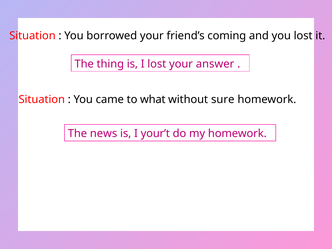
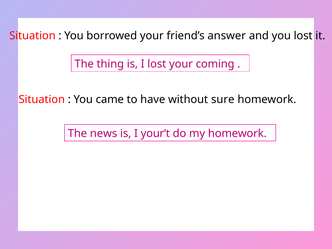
coming: coming -> answer
answer: answer -> coming
what: what -> have
